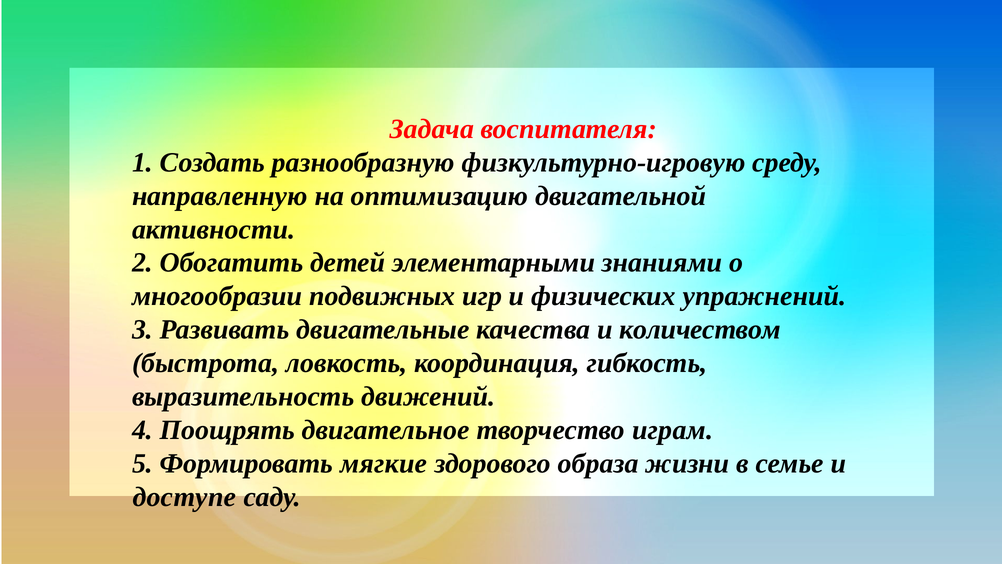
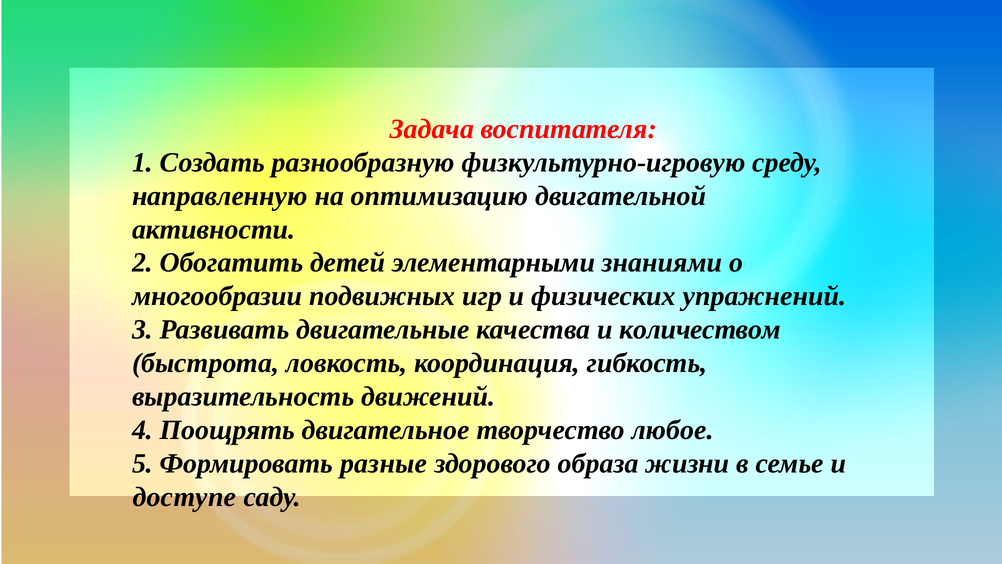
играм: играм -> любое
мягкие: мягкие -> разные
